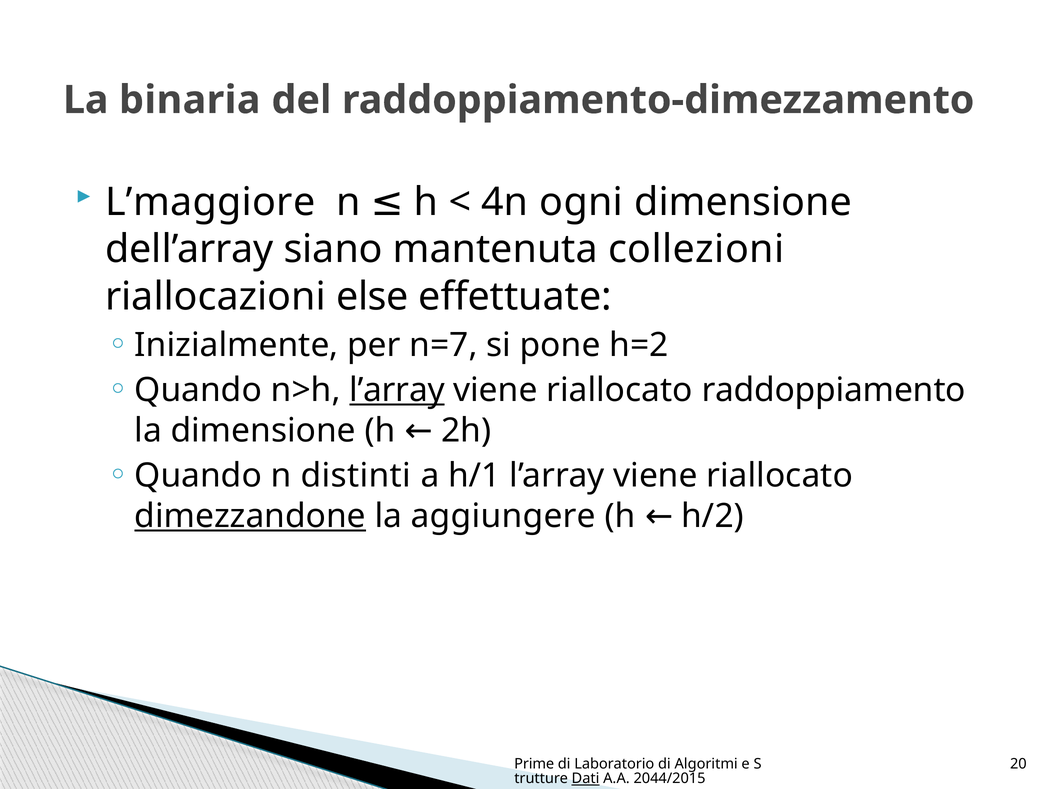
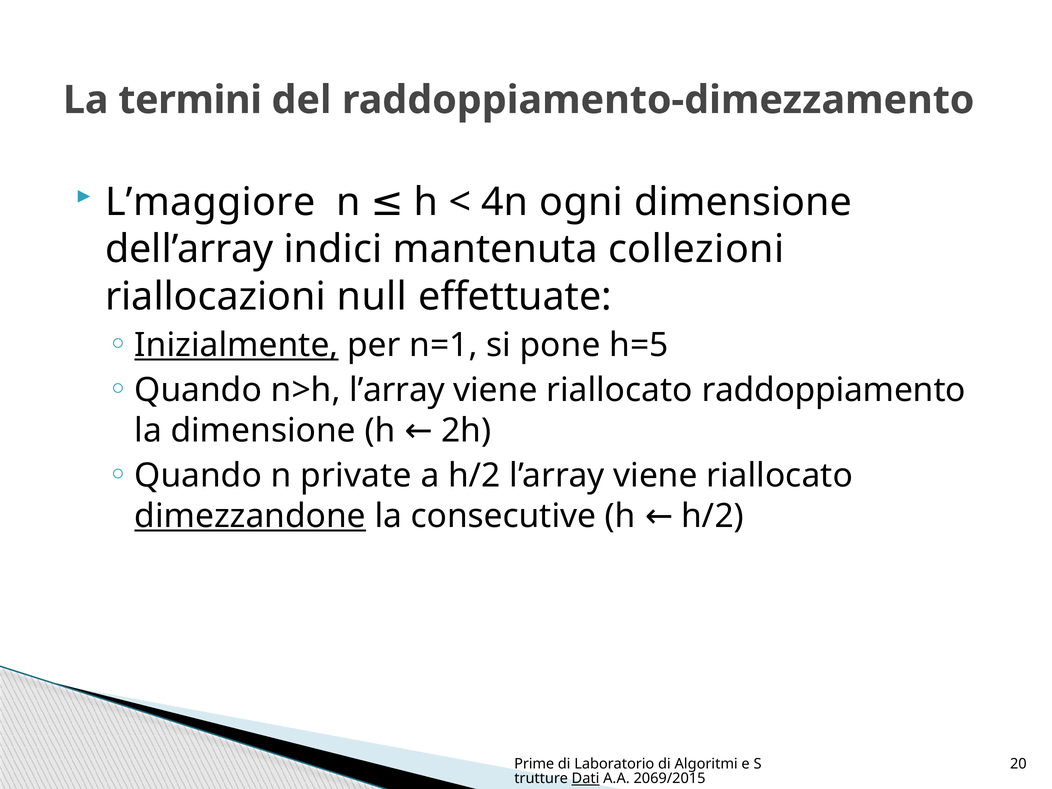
binaria: binaria -> termini
siano: siano -> indici
else: else -> null
Inizialmente underline: none -> present
n=7: n=7 -> n=1
h=2: h=2 -> h=5
l’array at (397, 390) underline: present -> none
distinti: distinti -> private
a h/1: h/1 -> h/2
aggiungere: aggiungere -> consecutive
2044/2015: 2044/2015 -> 2069/2015
